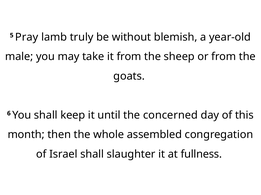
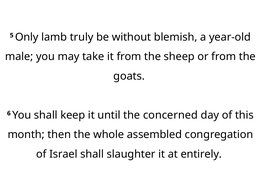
Pray: Pray -> Only
fullness: fullness -> entirely
